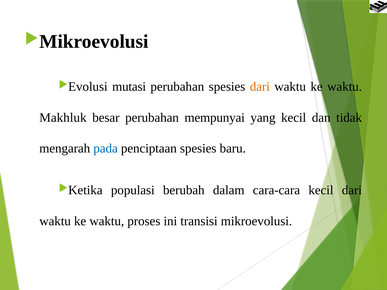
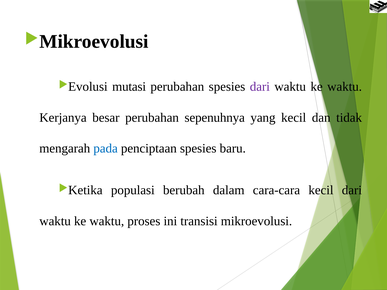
dari at (260, 87) colour: orange -> purple
Makhluk: Makhluk -> Kerjanya
mempunyai: mempunyai -> sepenuhnya
